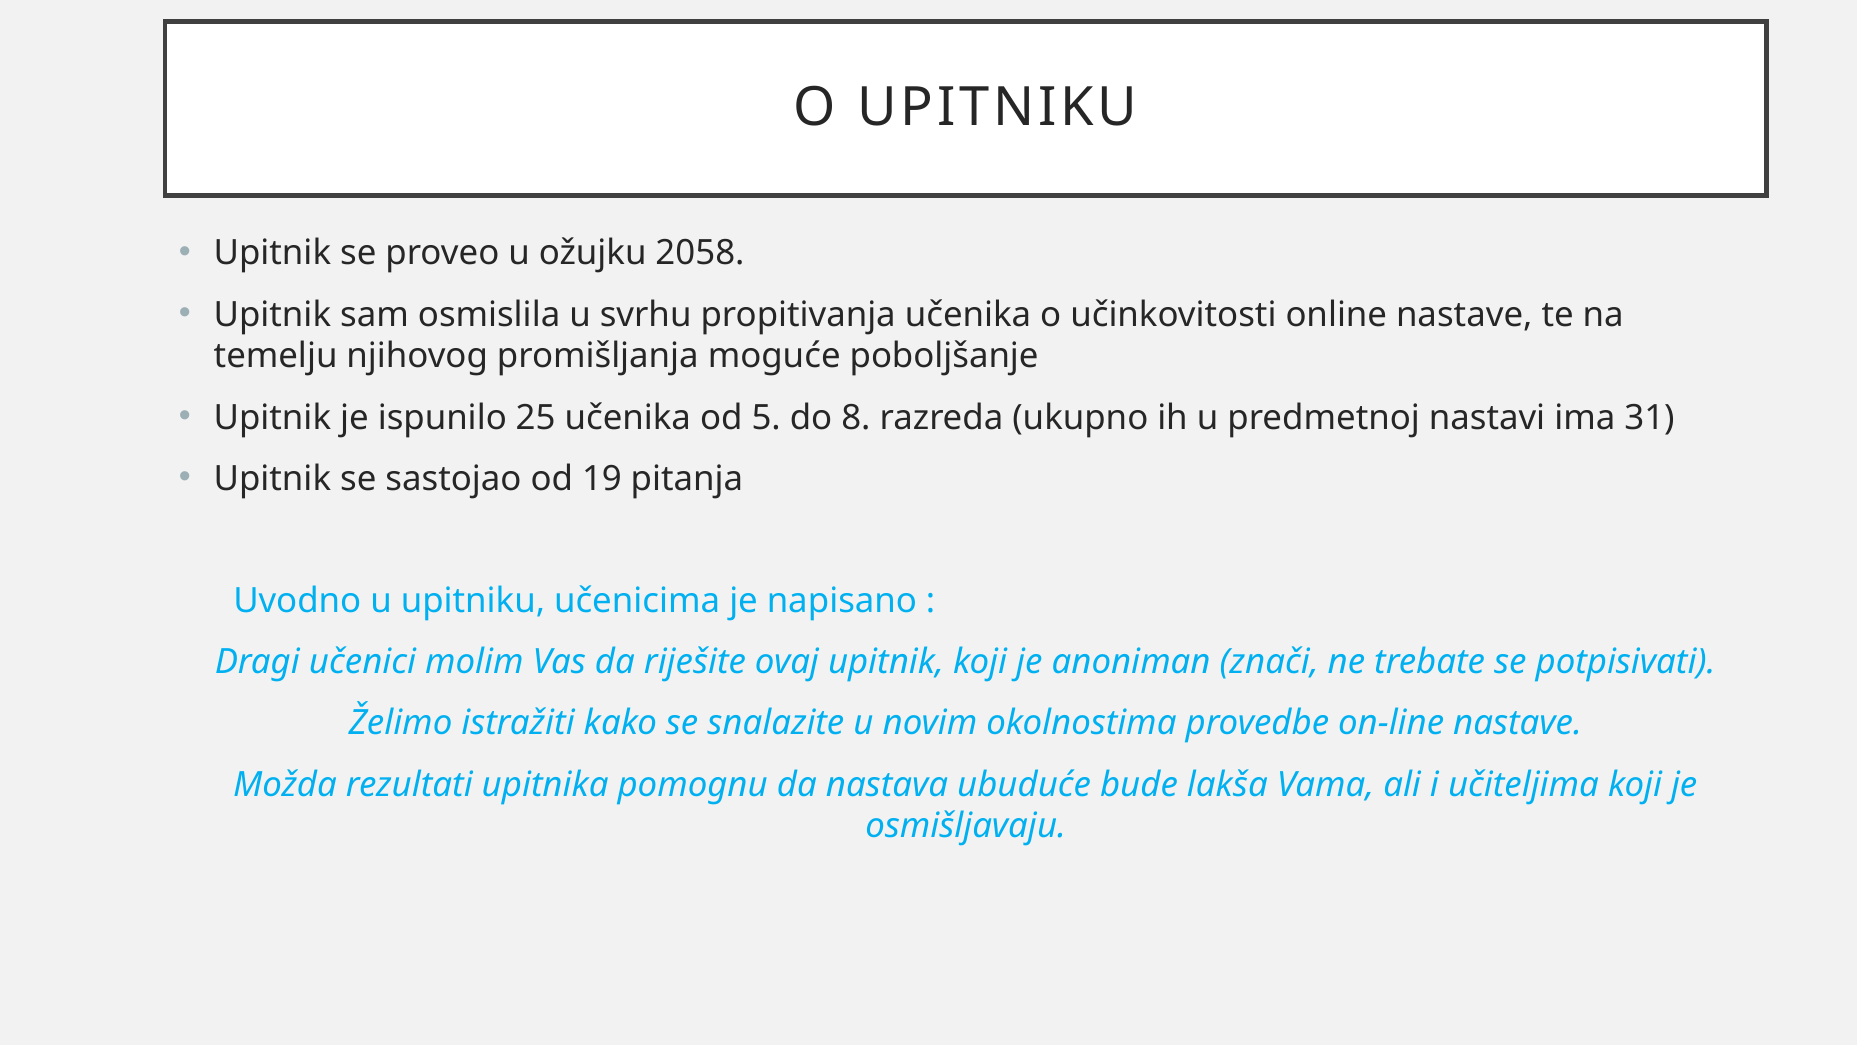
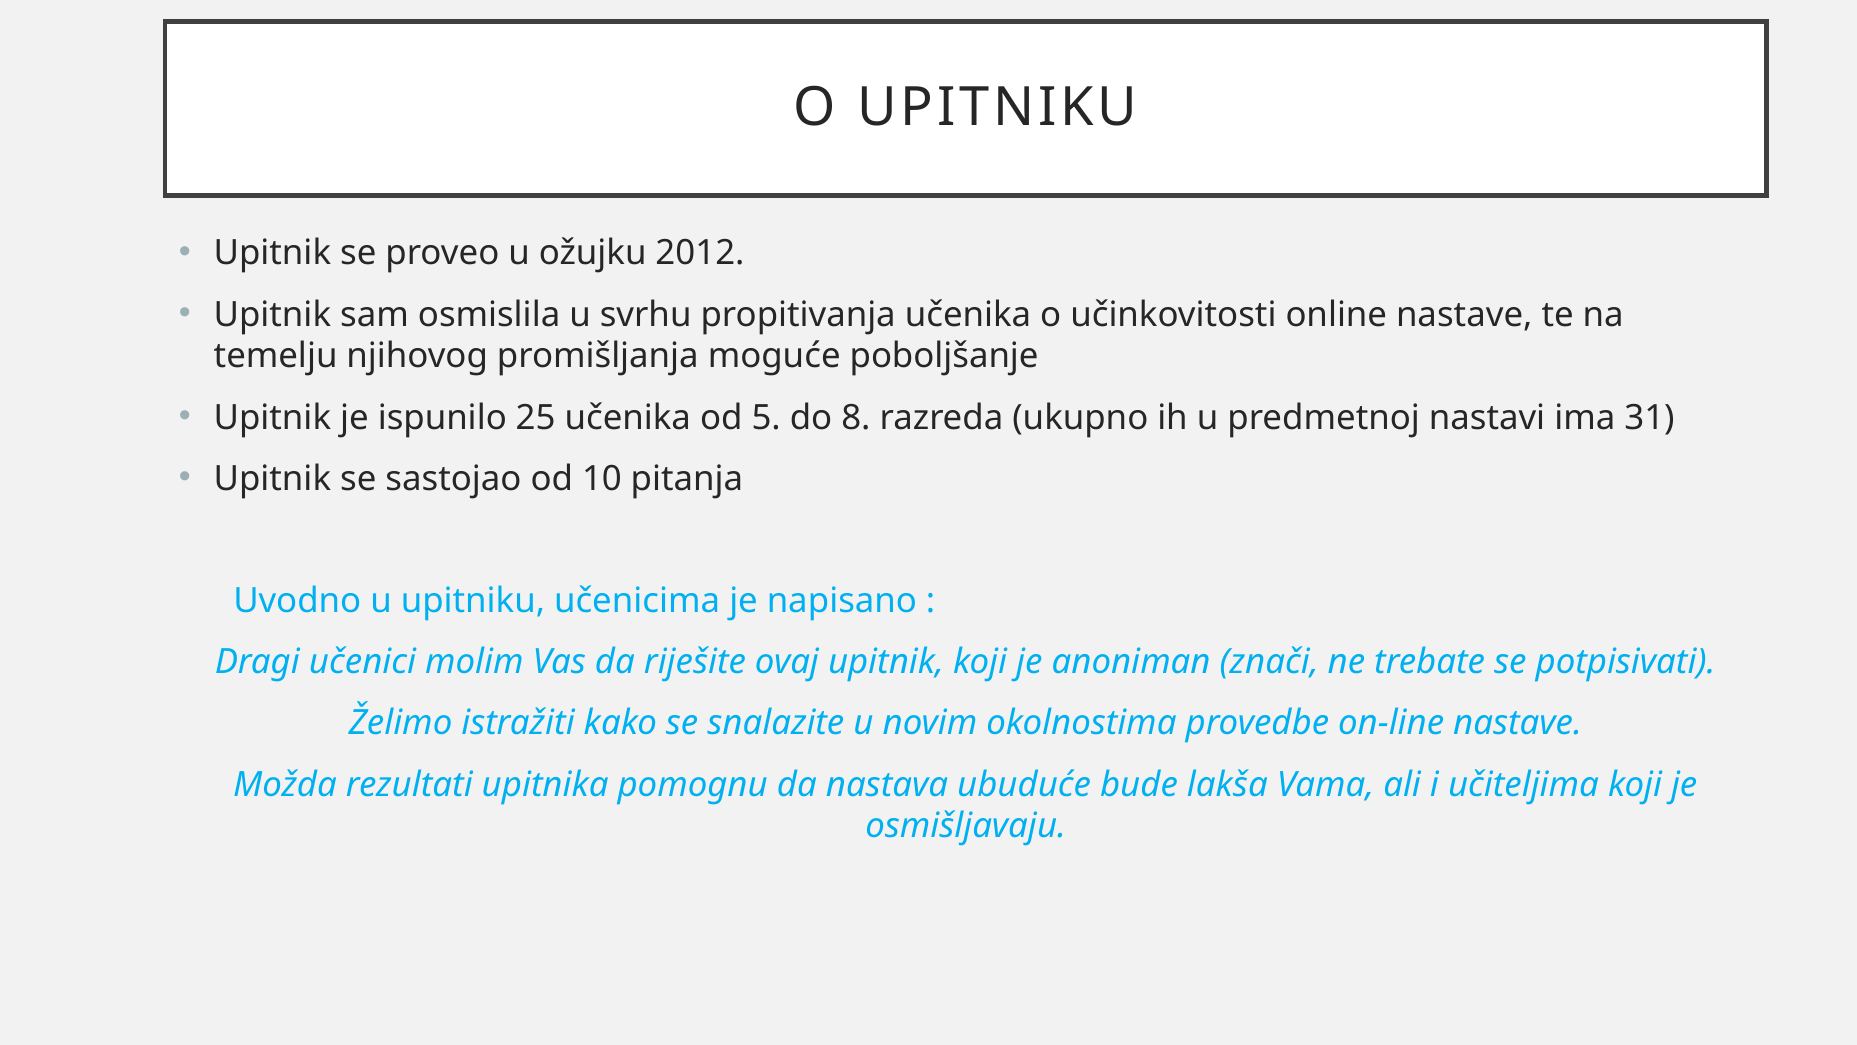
2058: 2058 -> 2012
19: 19 -> 10
